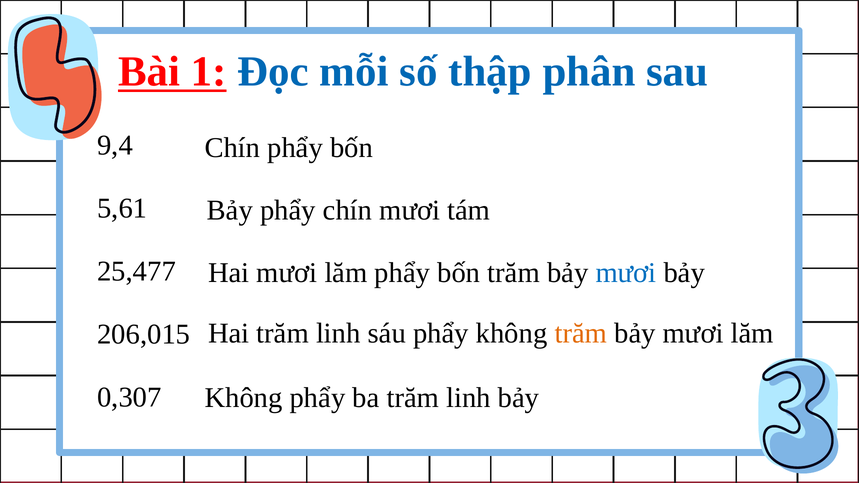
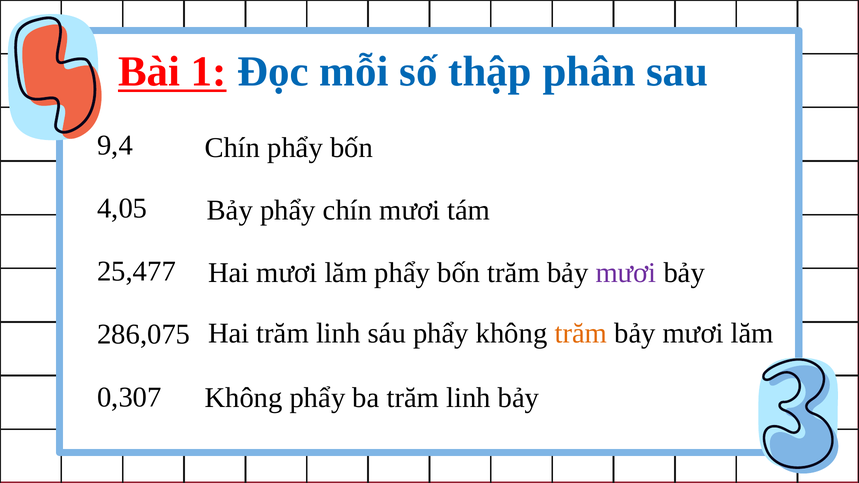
5,61: 5,61 -> 4,05
mươi at (626, 273) colour: blue -> purple
206,015: 206,015 -> 286,075
